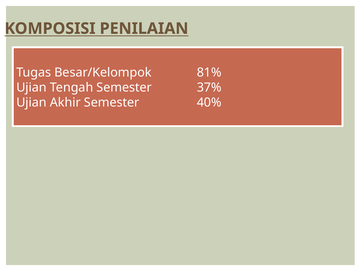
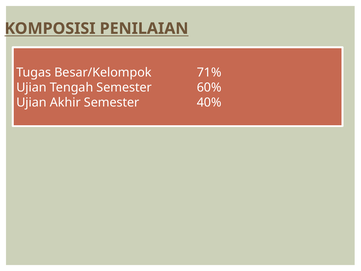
81%: 81% -> 71%
37%: 37% -> 60%
